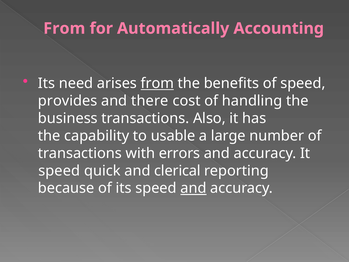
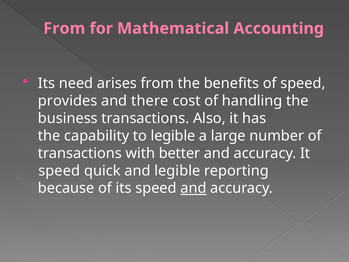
Automatically: Automatically -> Mathematical
from at (157, 83) underline: present -> none
to usable: usable -> legible
errors: errors -> better
and clerical: clerical -> legible
